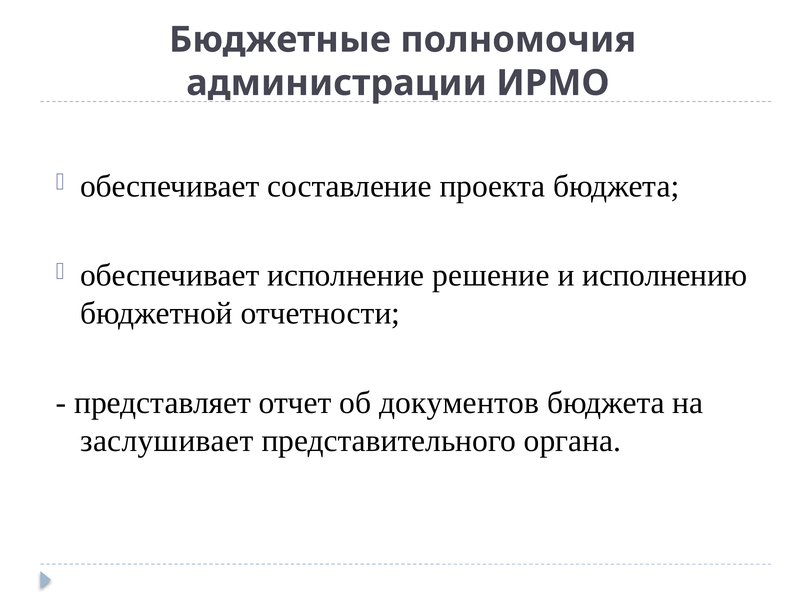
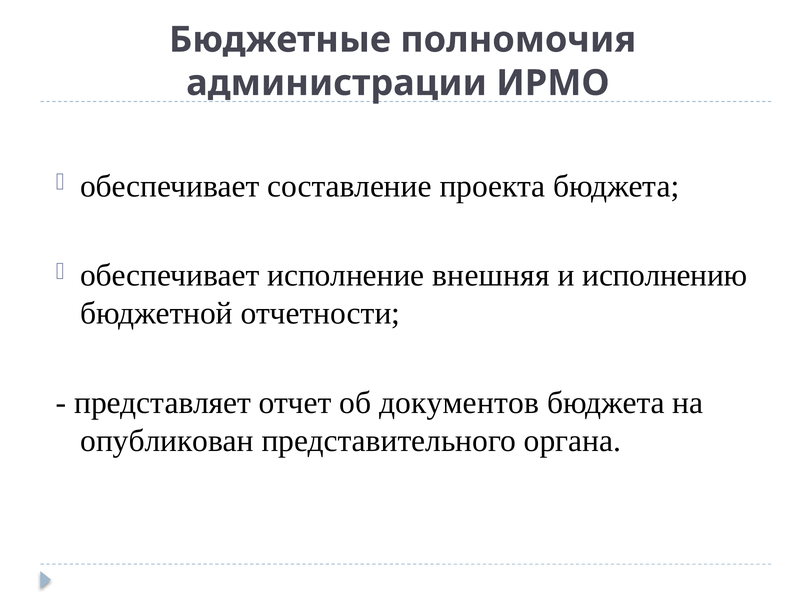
решение: решение -> внешняя
заслушивает: заслушивает -> опубликован
